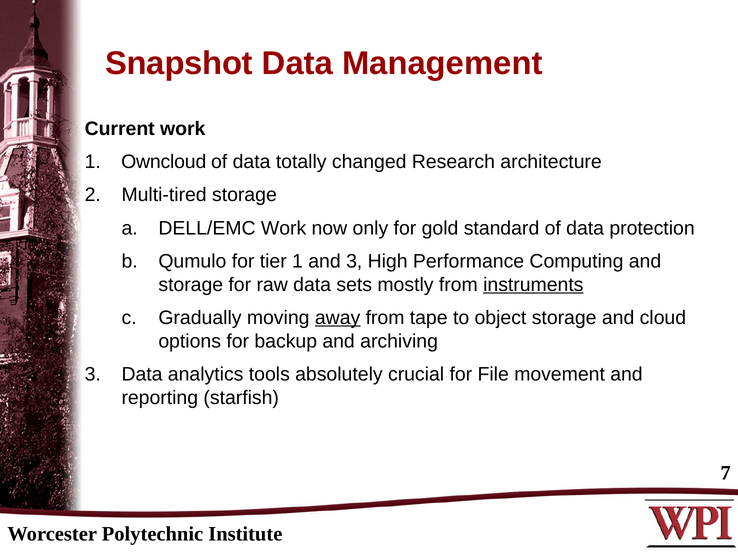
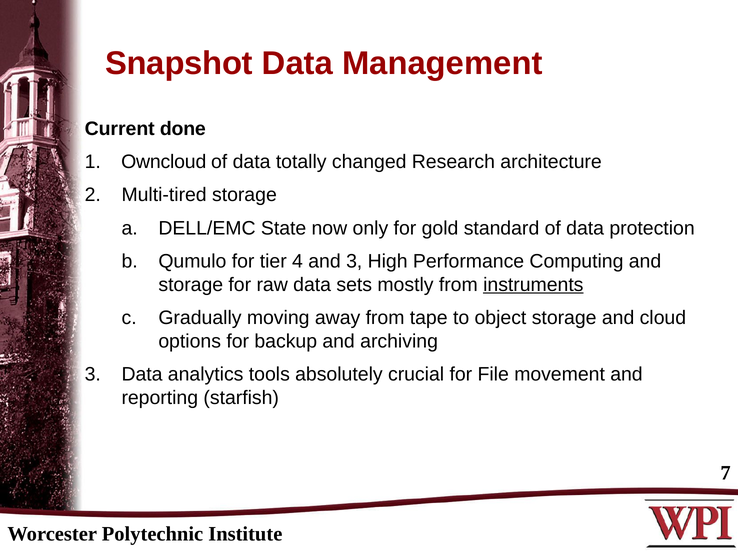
Current work: work -> done
DELL/EMC Work: Work -> State
tier 1: 1 -> 4
away underline: present -> none
